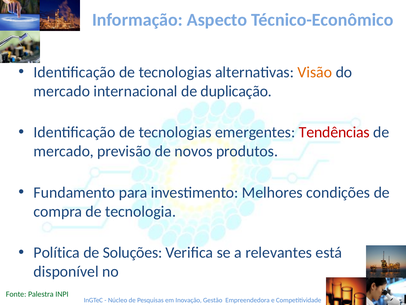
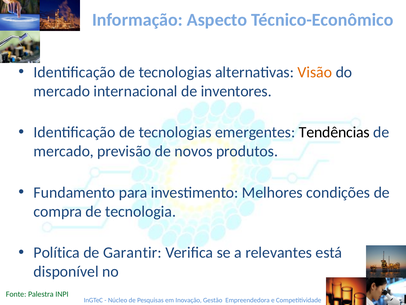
duplicação: duplicação -> inventores
Tendências colour: red -> black
Soluções: Soluções -> Garantir
